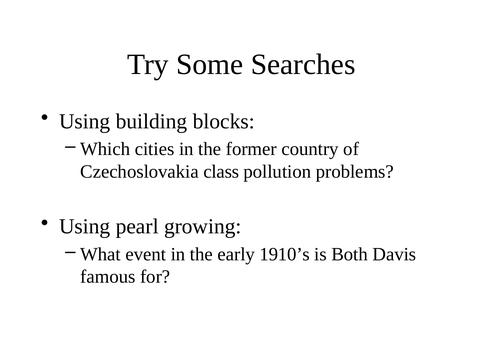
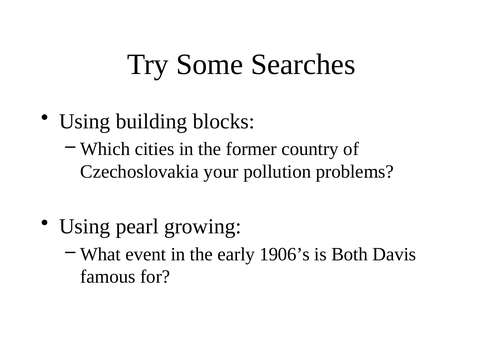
class: class -> your
1910’s: 1910’s -> 1906’s
